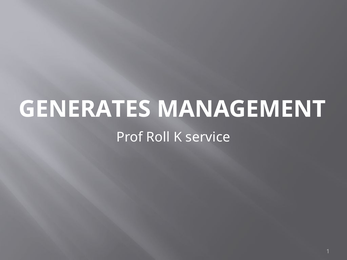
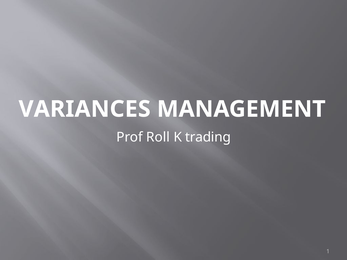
GENERATES: GENERATES -> VARIANCES
service: service -> trading
